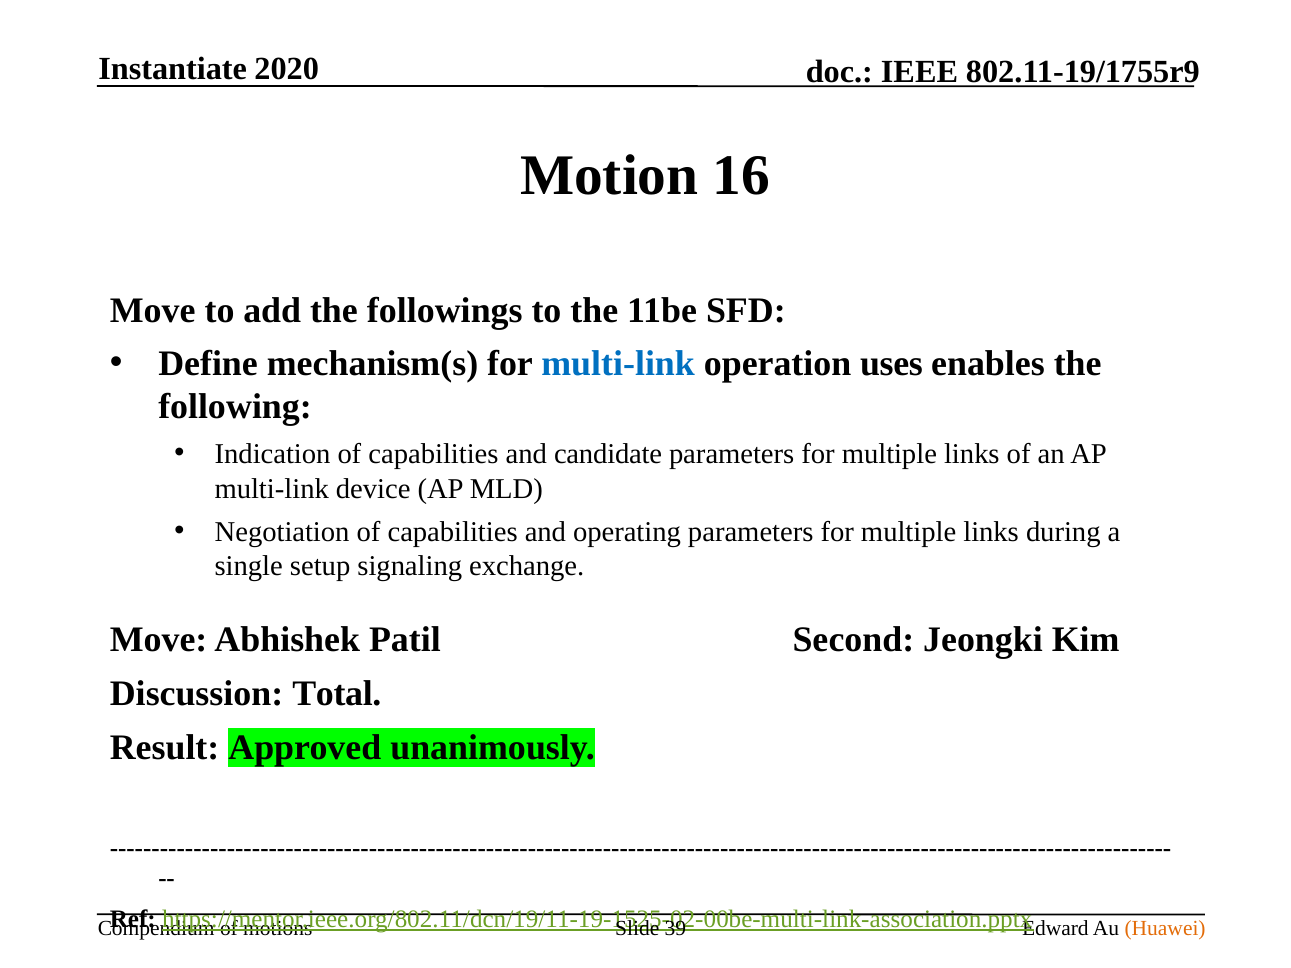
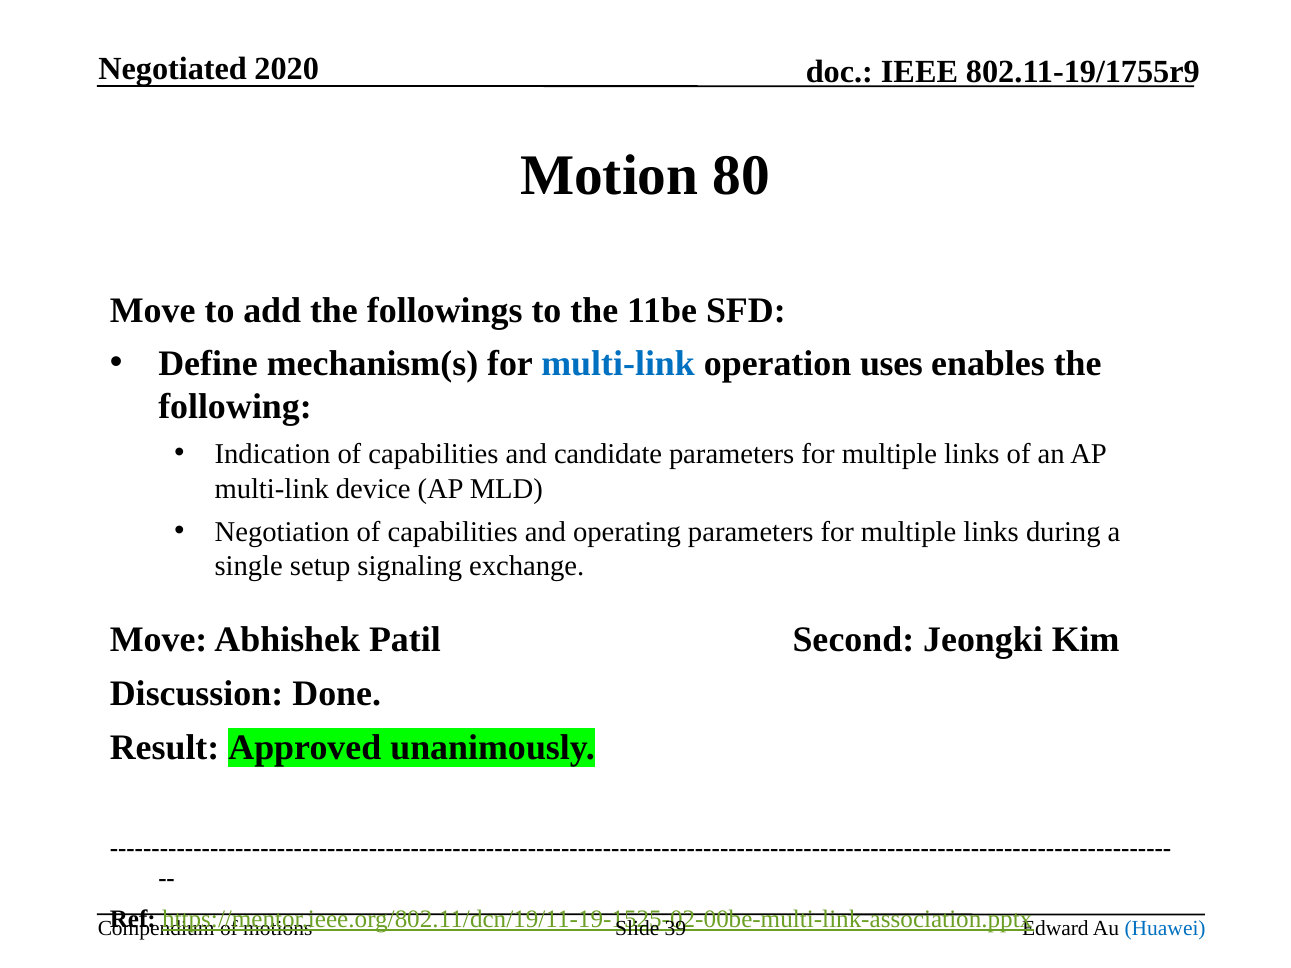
Instantiate: Instantiate -> Negotiated
16: 16 -> 80
Total: Total -> Done
Huawei colour: orange -> blue
